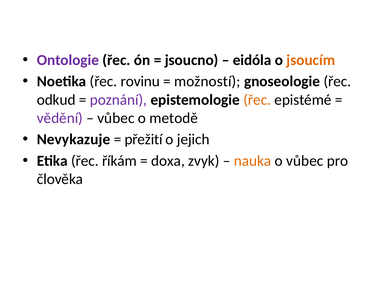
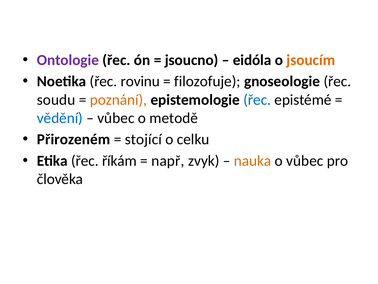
možností: možností -> filozofuje
odkud: odkud -> soudu
poznání colour: purple -> orange
řec at (257, 100) colour: orange -> blue
vědění colour: purple -> blue
Nevykazuje: Nevykazuje -> Přirozeném
přežití: přežití -> stojící
jejich: jejich -> celku
doxa: doxa -> např
